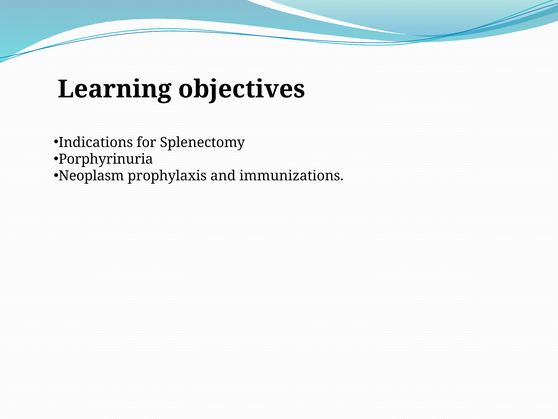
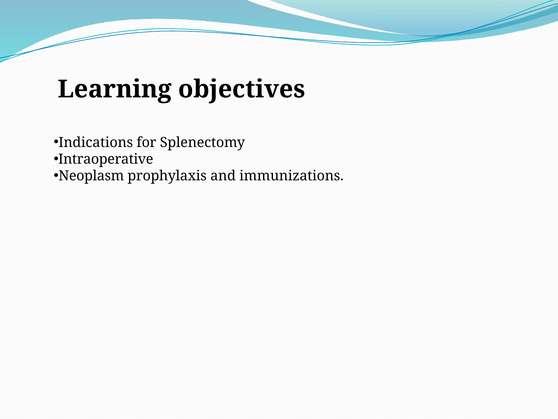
Porphyrinuria: Porphyrinuria -> Intraoperative
